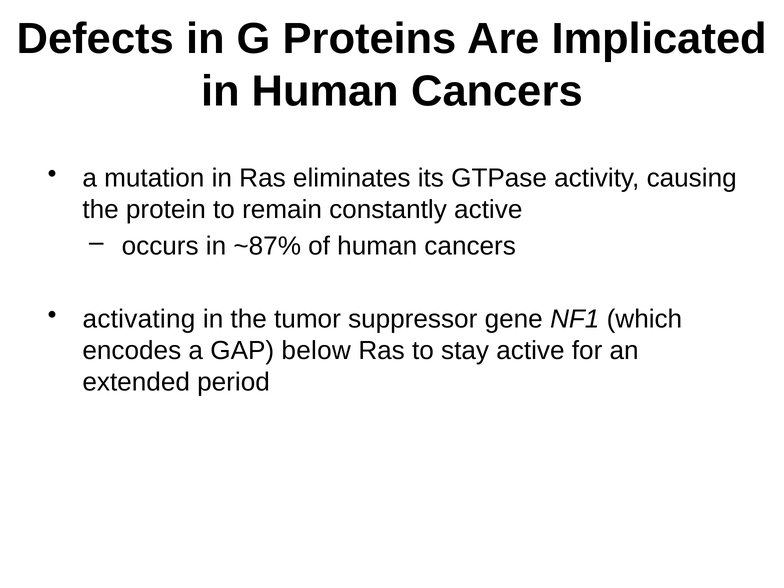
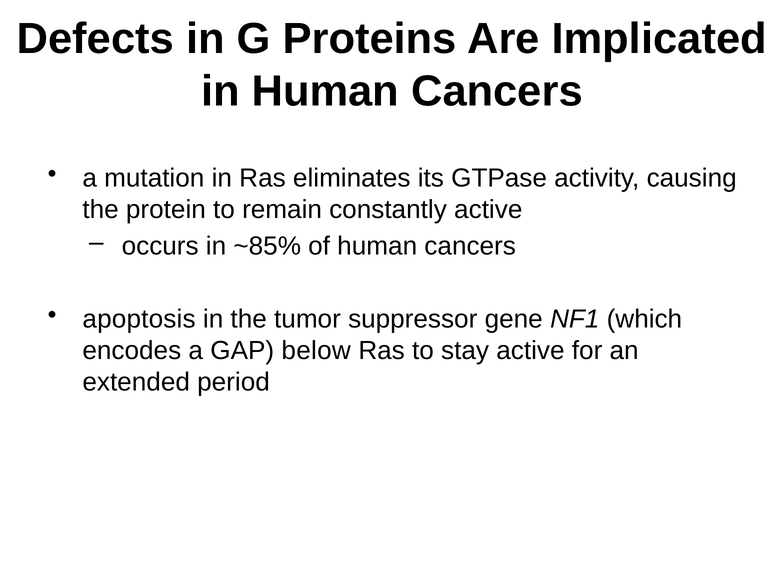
~87%: ~87% -> ~85%
activating: activating -> apoptosis
